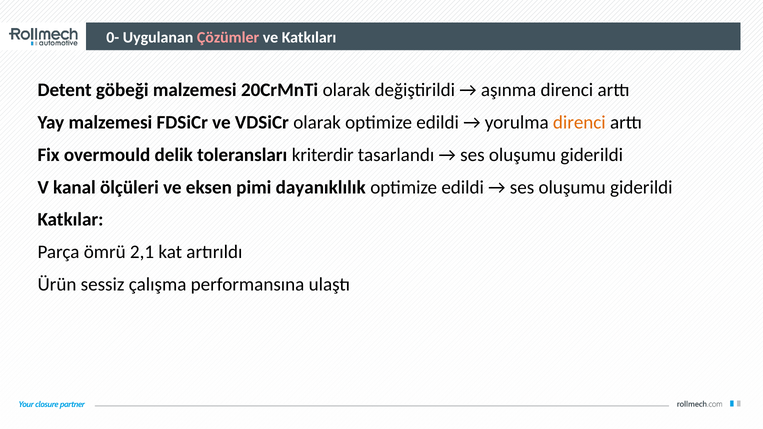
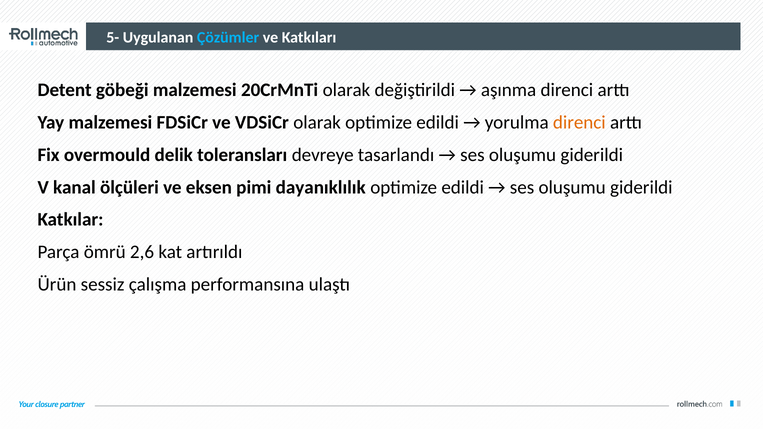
0-: 0- -> 5-
Çözümler colour: pink -> light blue
kriterdir: kriterdir -> devreye
2,1: 2,1 -> 2,6
